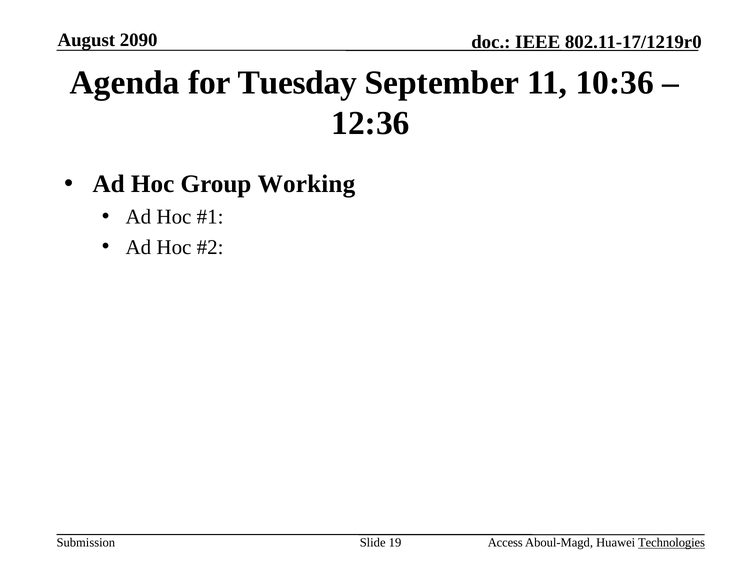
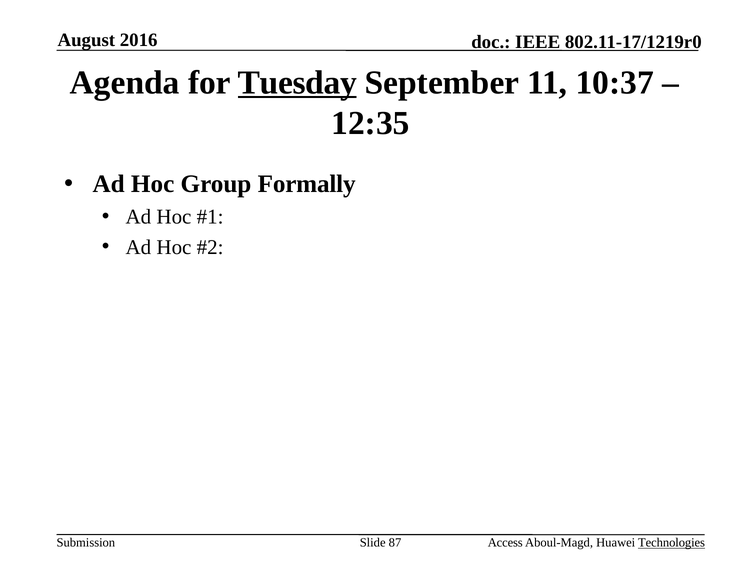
2090: 2090 -> 2016
Tuesday underline: none -> present
10:36: 10:36 -> 10:37
12:36: 12:36 -> 12:35
Working: Working -> Formally
19: 19 -> 87
